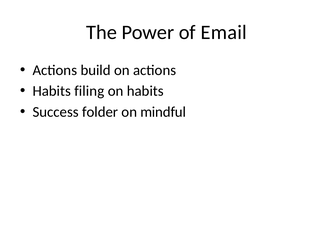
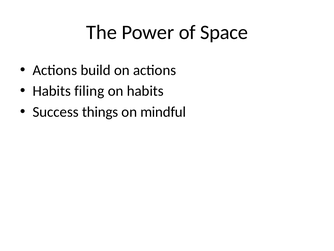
Email: Email -> Space
folder: folder -> things
